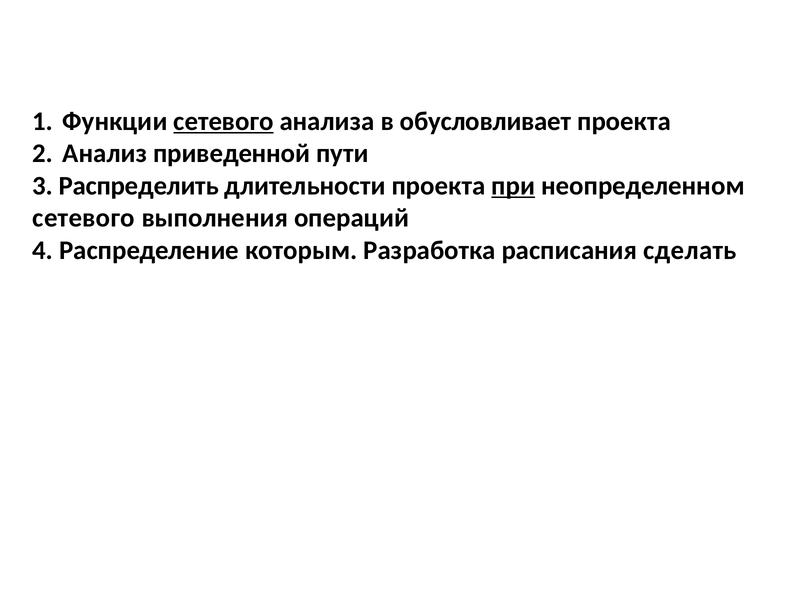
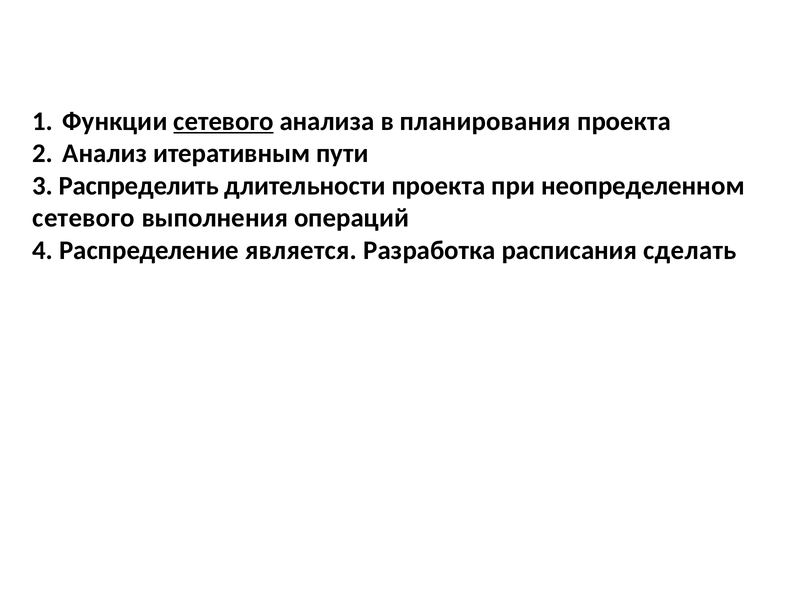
обусловливает: обусловливает -> планирования
приведенной: приведенной -> итеративным
при underline: present -> none
которым: которым -> является
